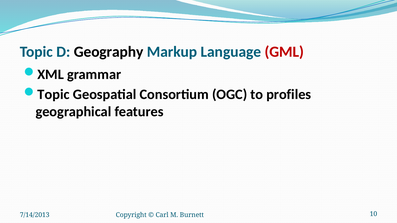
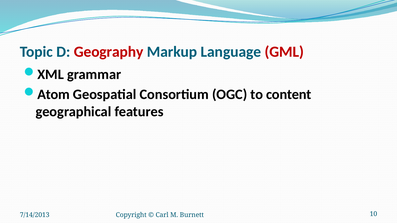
Geography colour: black -> red
Topic at (53, 95): Topic -> Atom
profiles: profiles -> content
